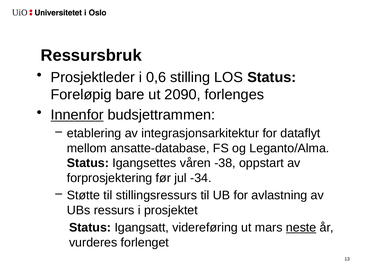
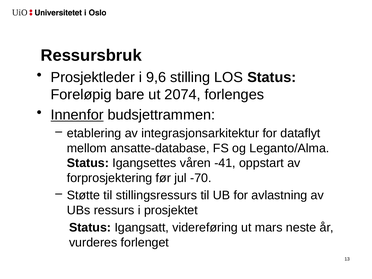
0,6: 0,6 -> 9,6
2090: 2090 -> 2074
-38: -38 -> -41
-34: -34 -> -70
neste underline: present -> none
